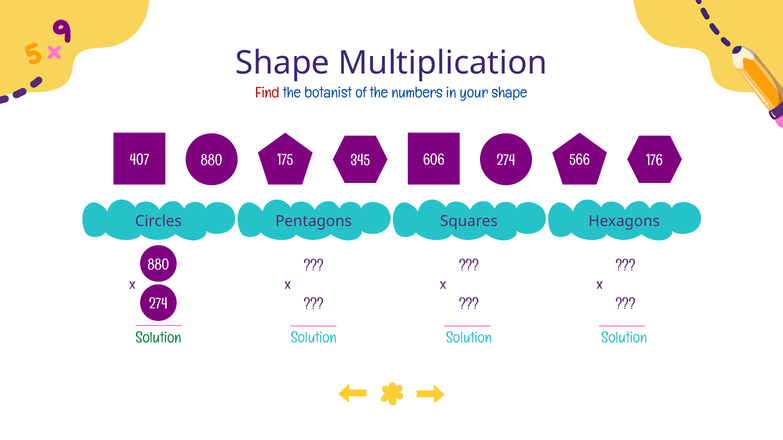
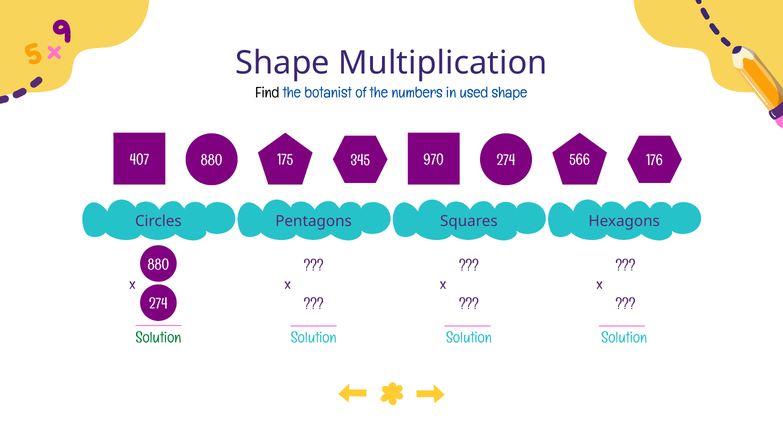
Find colour: red -> black
your: your -> used
606: 606 -> 970
